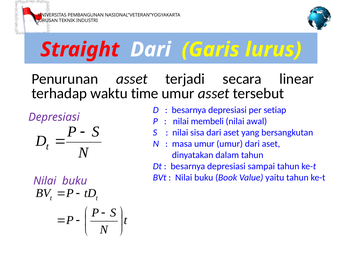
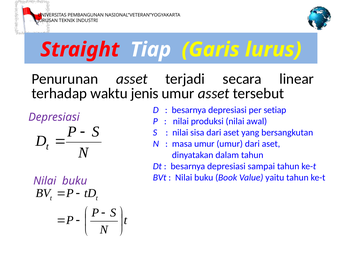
Straight Dari: Dari -> Tiap
time: time -> jenis
membeli: membeli -> produksi
